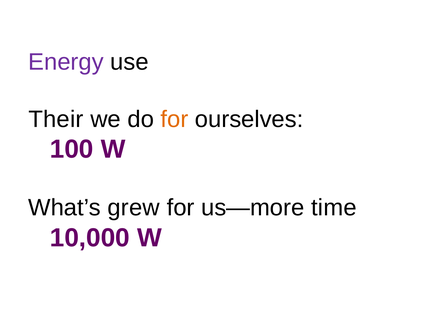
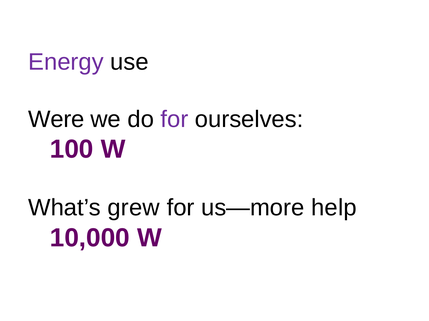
Their: Their -> Were
for at (174, 119) colour: orange -> purple
time: time -> help
